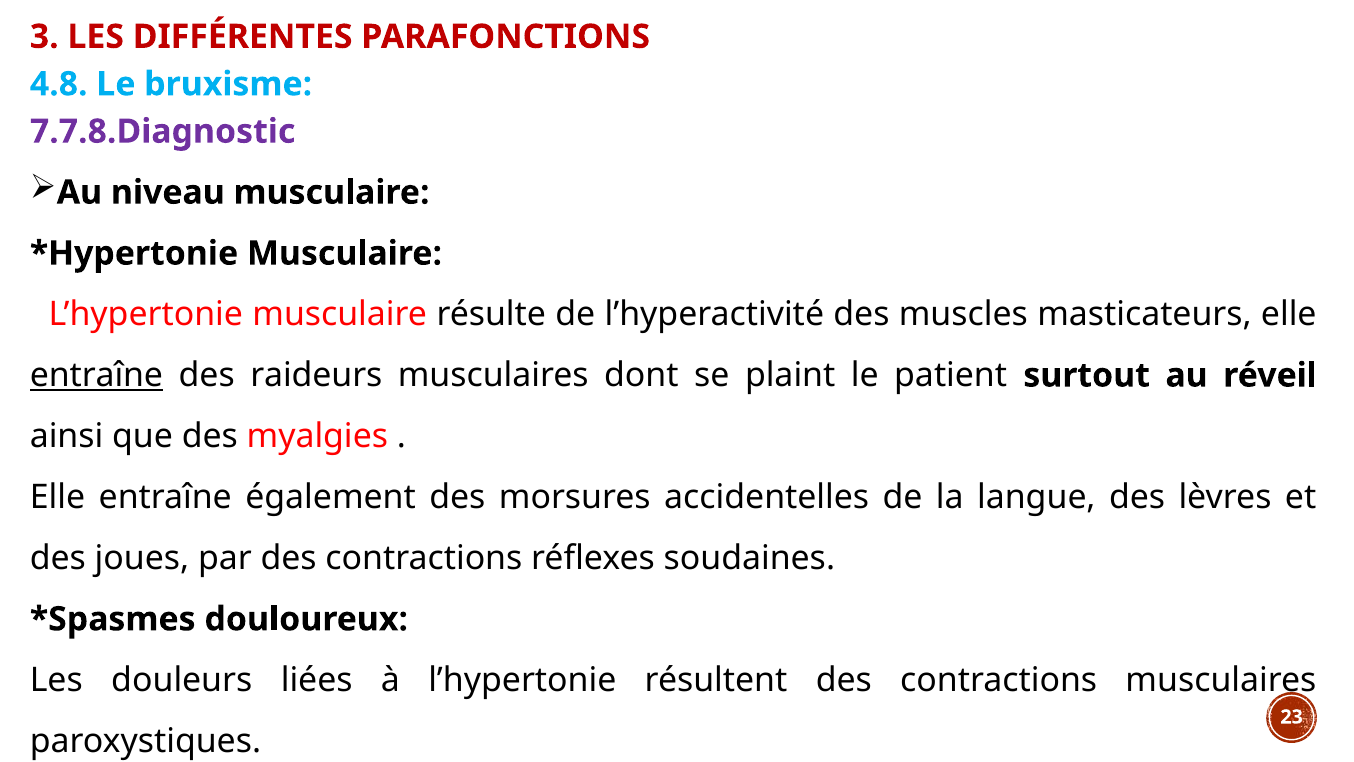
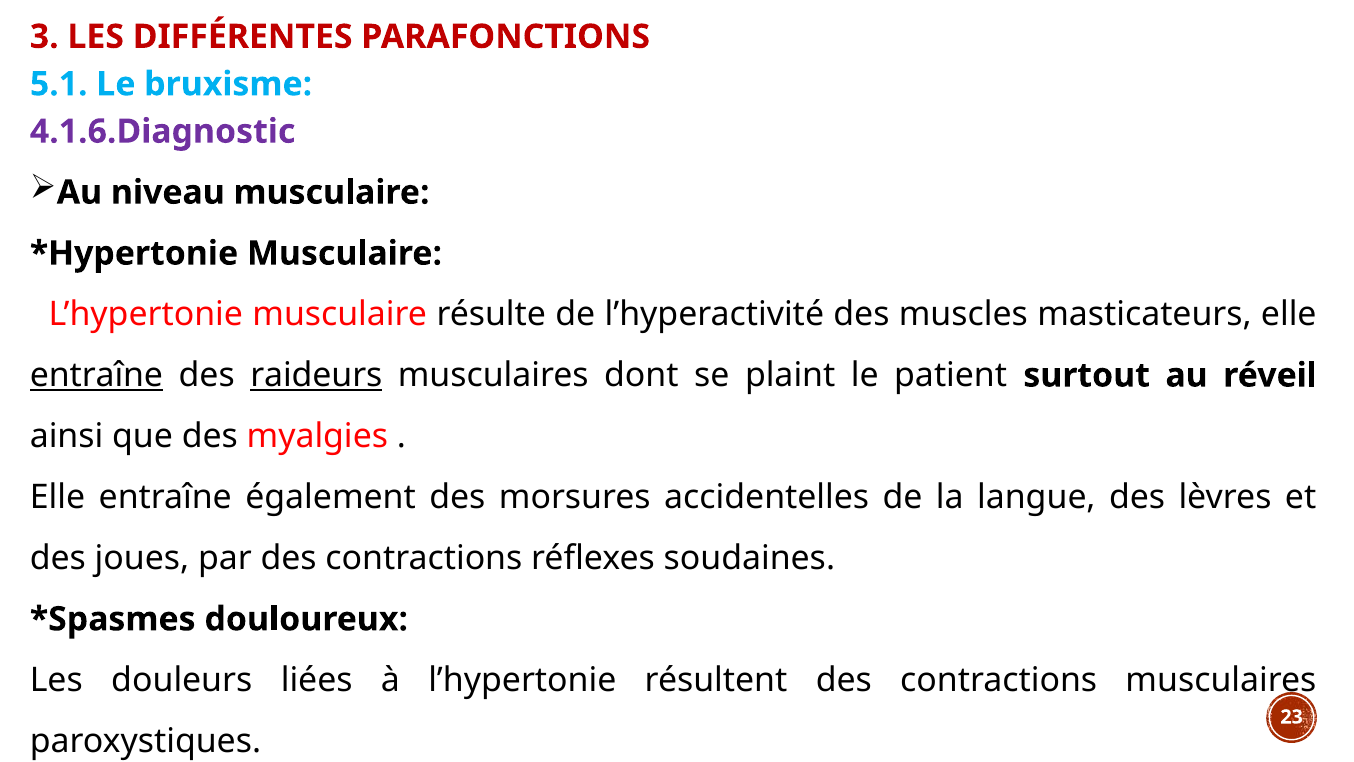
4.8: 4.8 -> 5.1
7.7.8.Diagnostic: 7.7.8.Diagnostic -> 4.1.6.Diagnostic
raideurs underline: none -> present
